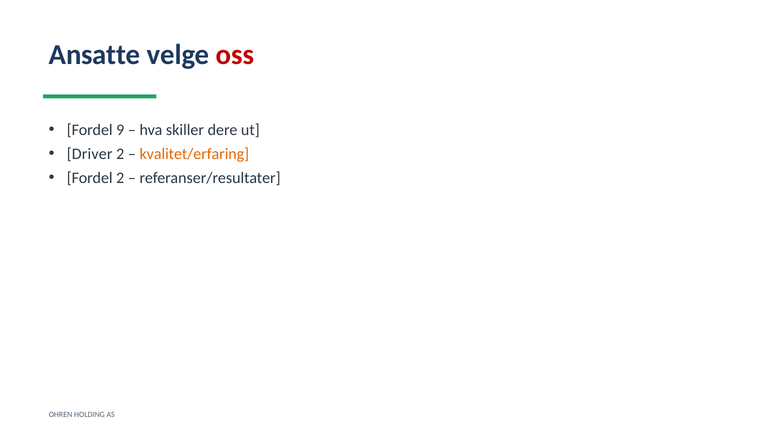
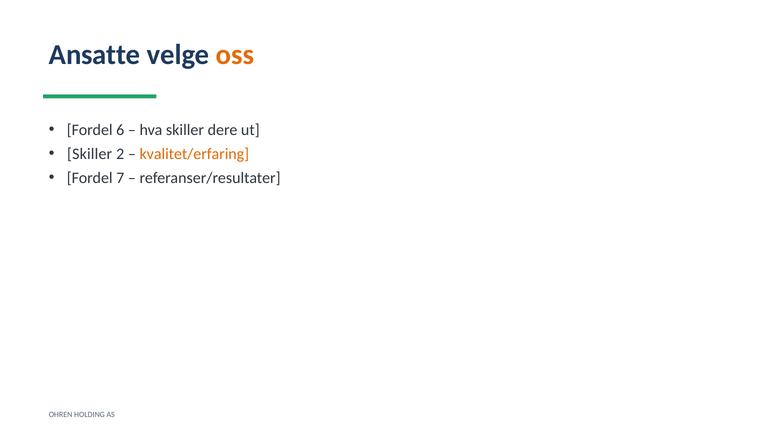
oss colour: red -> orange
9: 9 -> 6
Driver at (90, 154): Driver -> Skiller
Fordel 2: 2 -> 7
